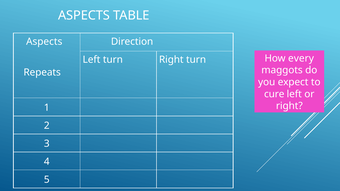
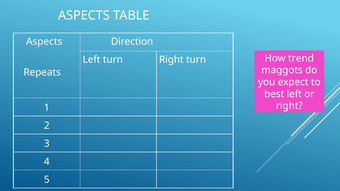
every: every -> trend
cure: cure -> best
